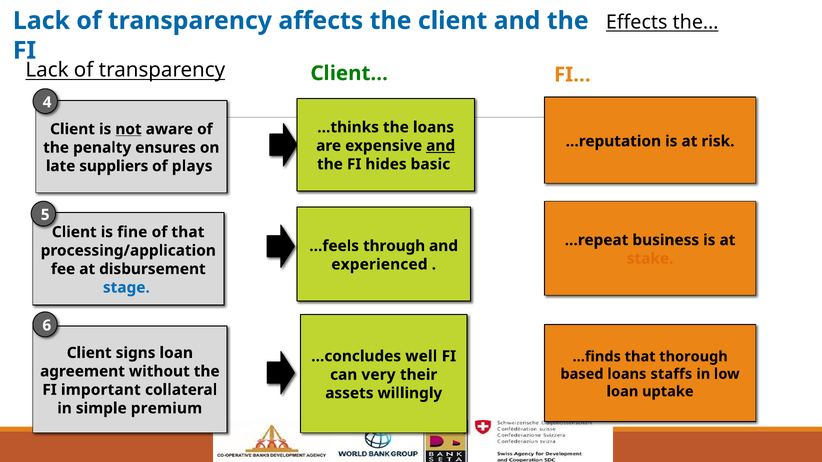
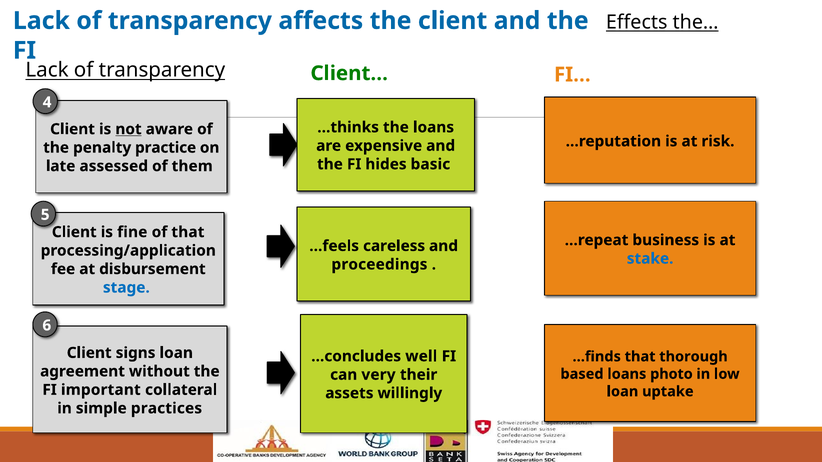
and at (441, 146) underline: present -> none
ensures: ensures -> practice
suppliers: suppliers -> assessed
plays: plays -> them
through: through -> careless
stake colour: orange -> blue
experienced: experienced -> proceedings
staffs: staffs -> photo
premium: premium -> practices
